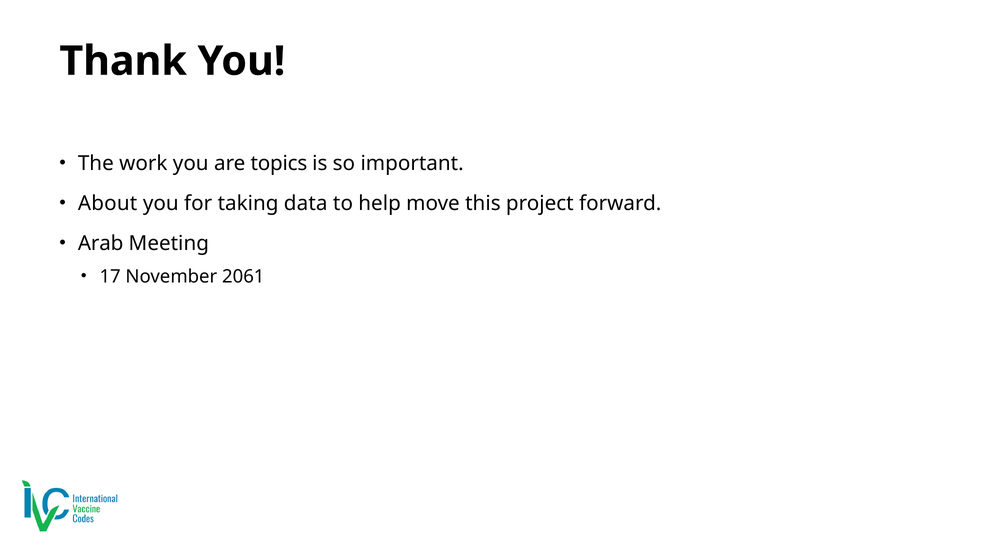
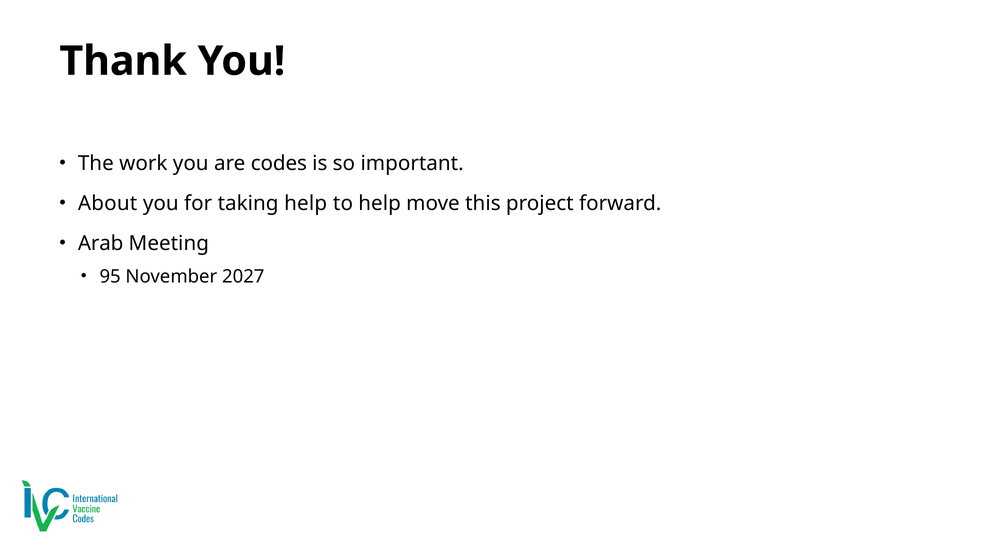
topics: topics -> codes
taking data: data -> help
17: 17 -> 95
2061: 2061 -> 2027
